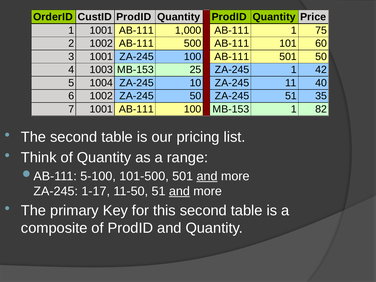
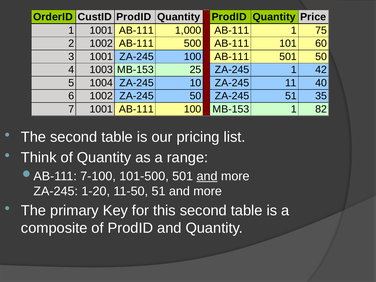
5-100: 5-100 -> 7-100
1-17: 1-17 -> 1-20
and at (179, 191) underline: present -> none
